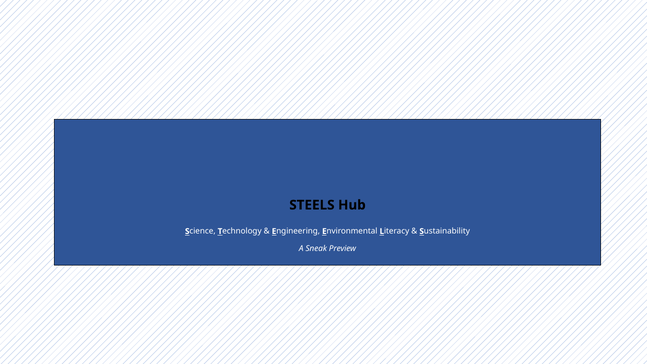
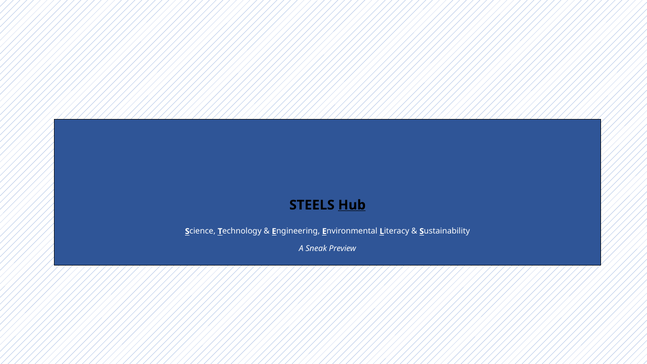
Hub underline: none -> present
